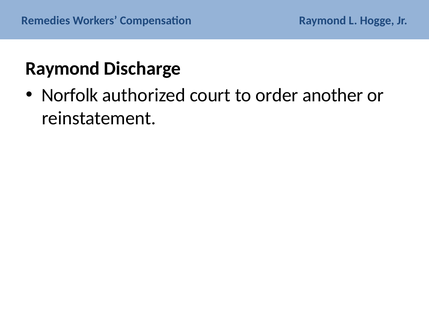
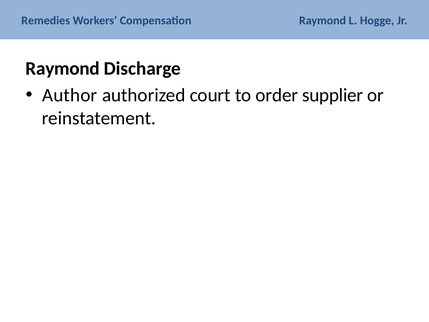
Norfolk: Norfolk -> Author
another: another -> supplier
